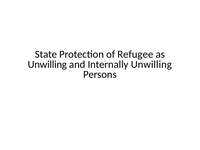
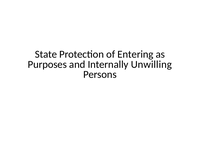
Refugee: Refugee -> Entering
Unwilling at (47, 64): Unwilling -> Purposes
